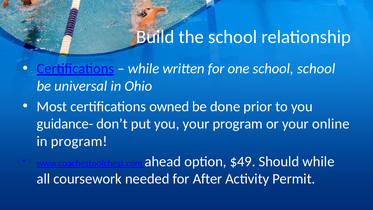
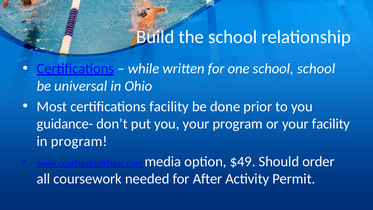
certifications owned: owned -> facility
your online: online -> facility
ahead: ahead -> media
Should while: while -> order
